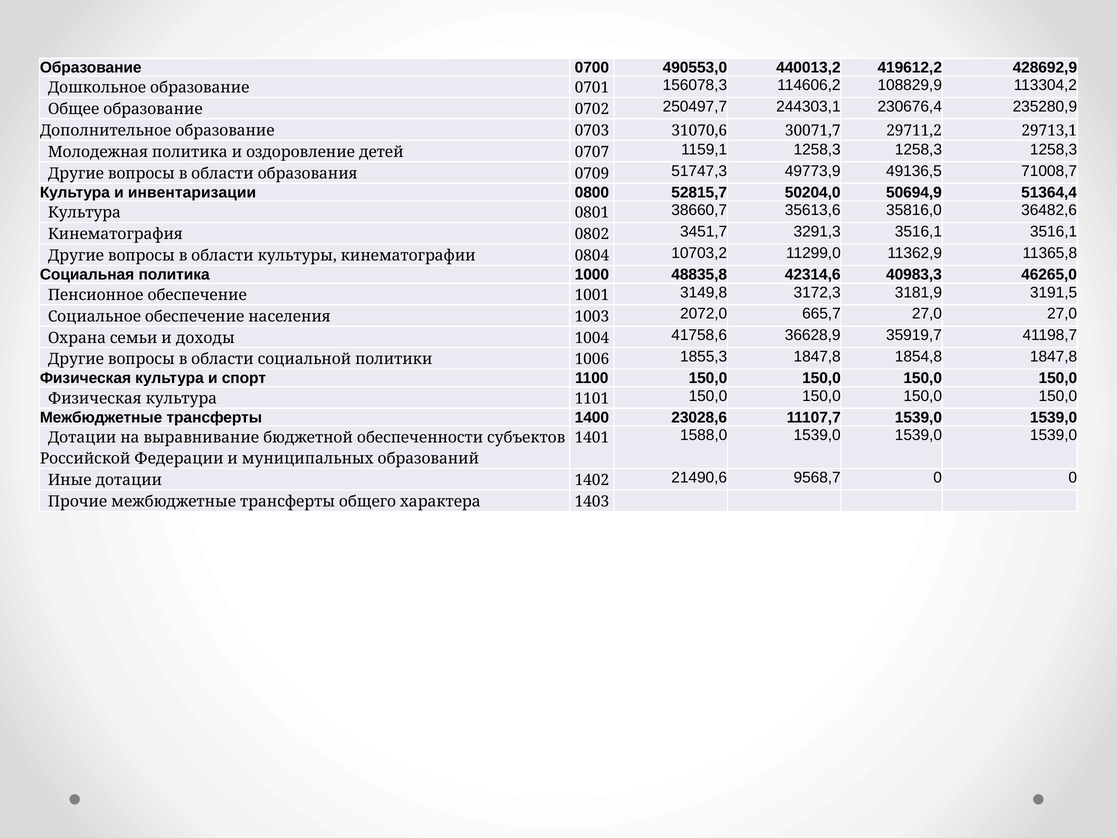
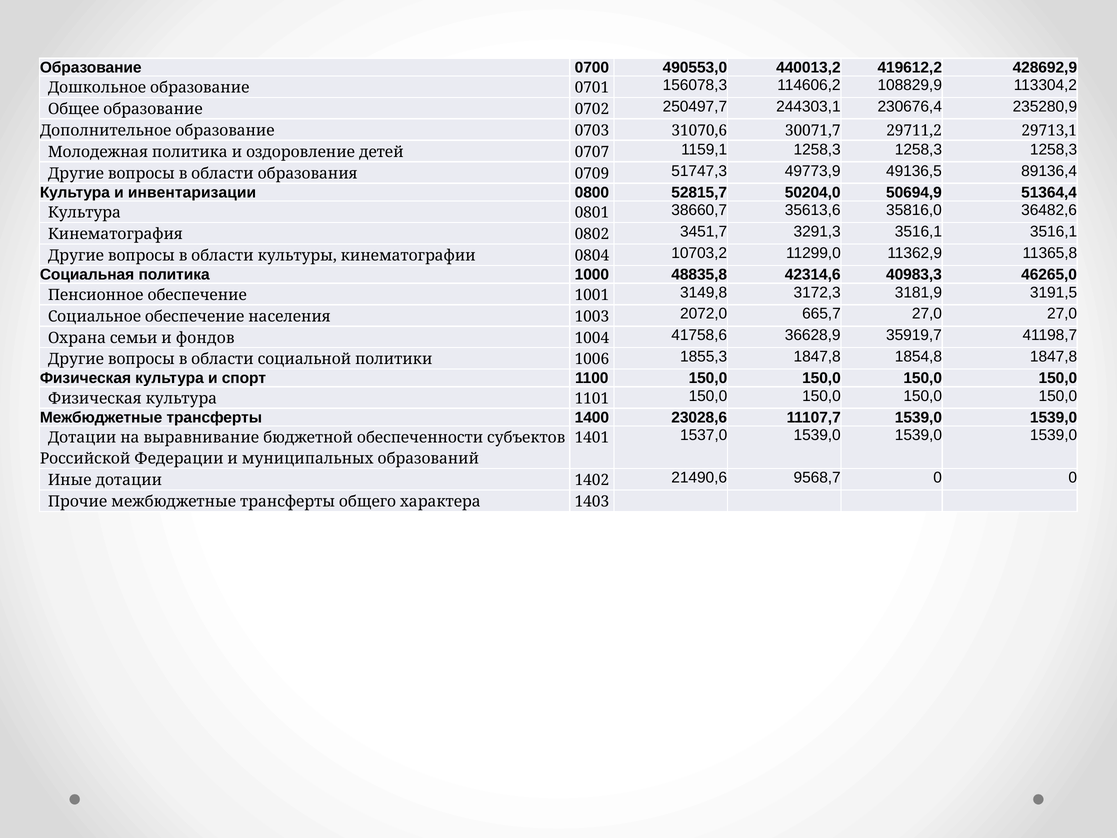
71008,7: 71008,7 -> 89136,4
доходы: доходы -> фондов
1588,0: 1588,0 -> 1537,0
